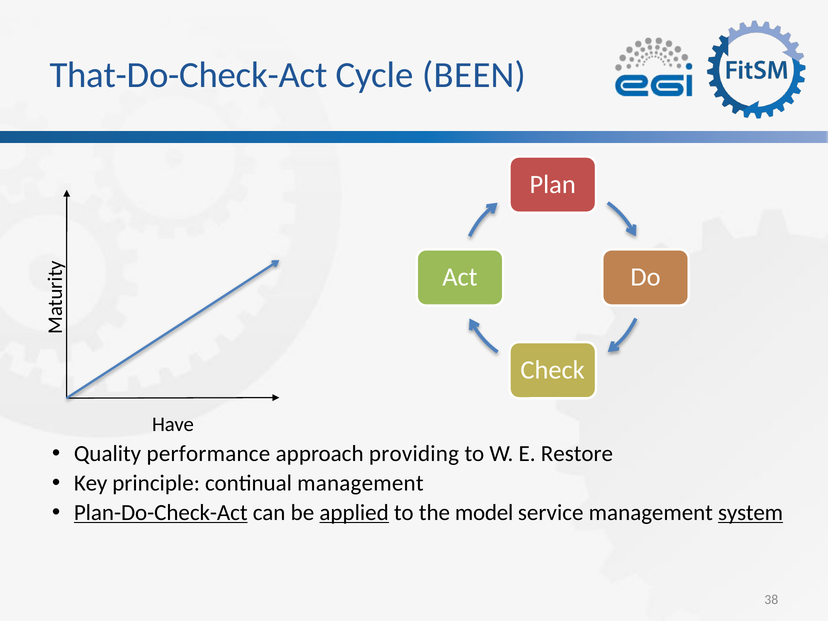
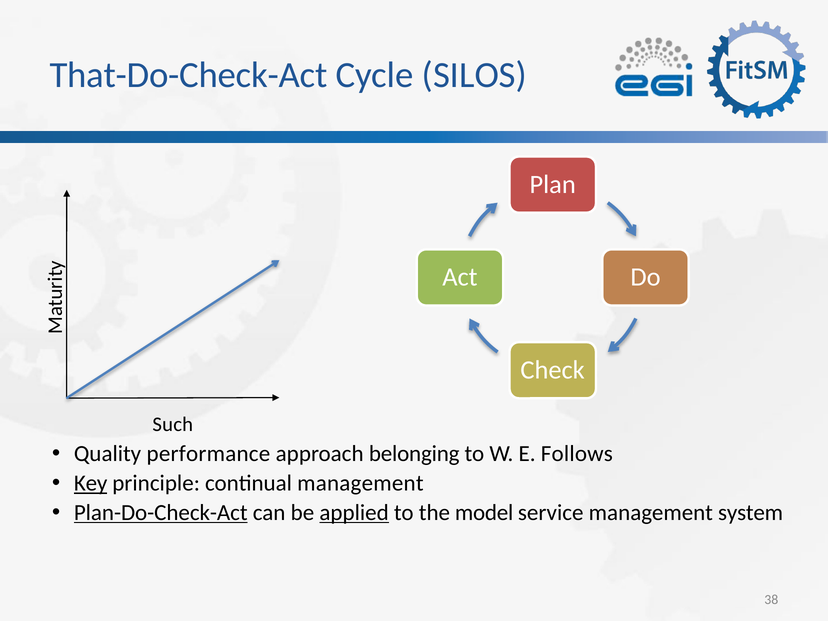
BEEN: BEEN -> SILOS
Have: Have -> Such
providing: providing -> belonging
Restore: Restore -> Follows
Key underline: none -> present
system underline: present -> none
